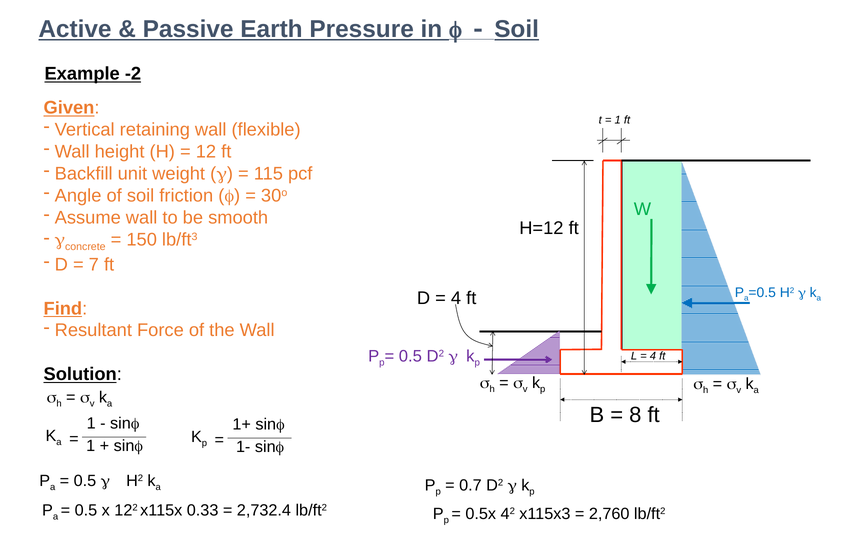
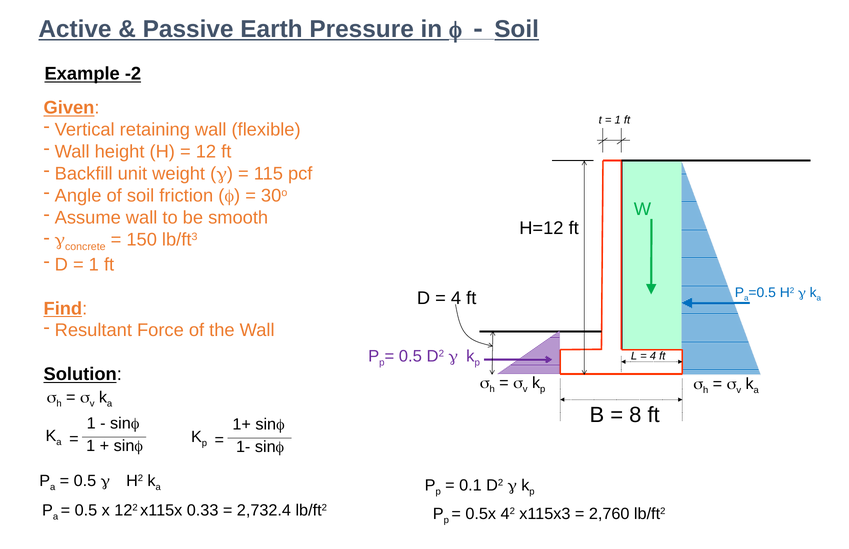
7 at (94, 265): 7 -> 1
0.7: 0.7 -> 0.1
